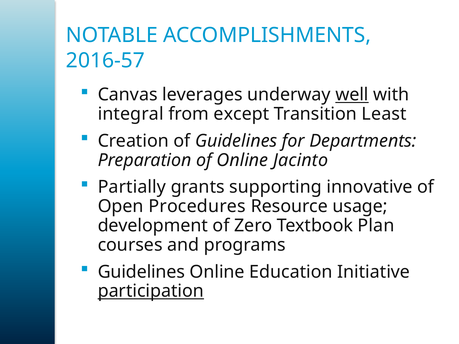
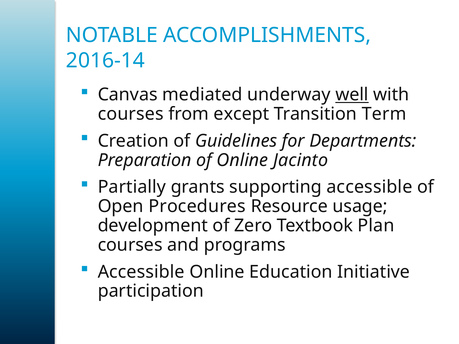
2016-57: 2016-57 -> 2016-14
leverages: leverages -> mediated
integral at (131, 114): integral -> courses
Least: Least -> Term
supporting innovative: innovative -> accessible
Guidelines at (141, 272): Guidelines -> Accessible
participation underline: present -> none
